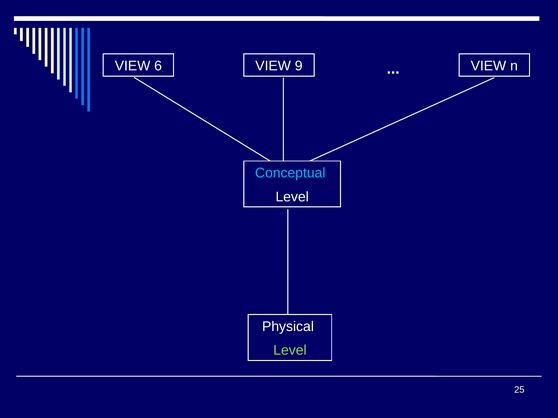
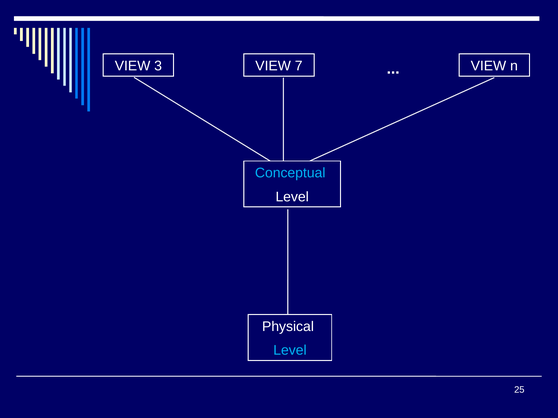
6: 6 -> 3
9: 9 -> 7
Level at (290, 351) colour: light green -> light blue
